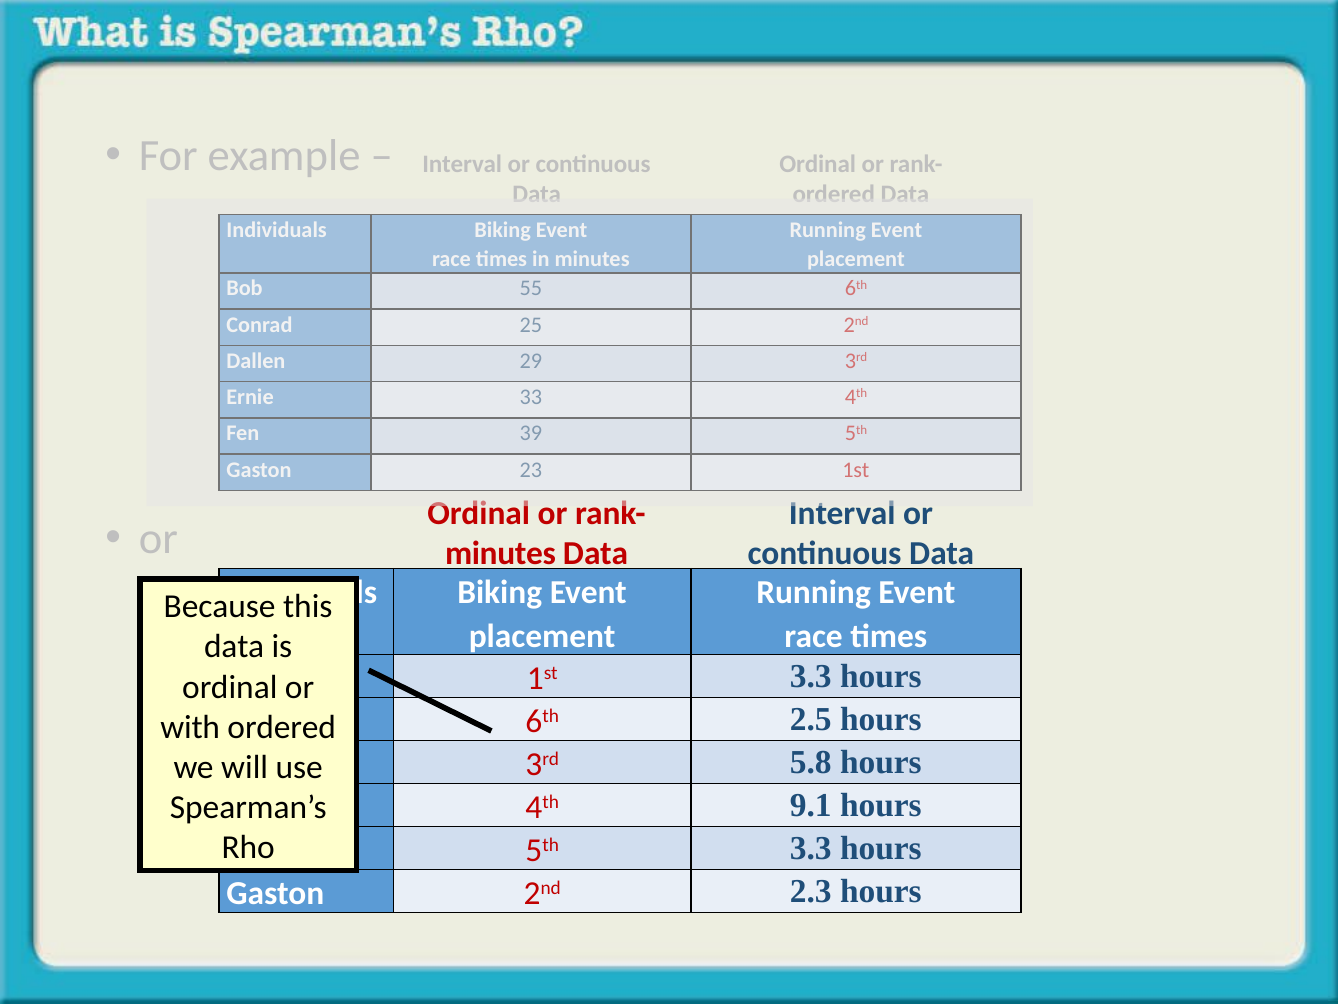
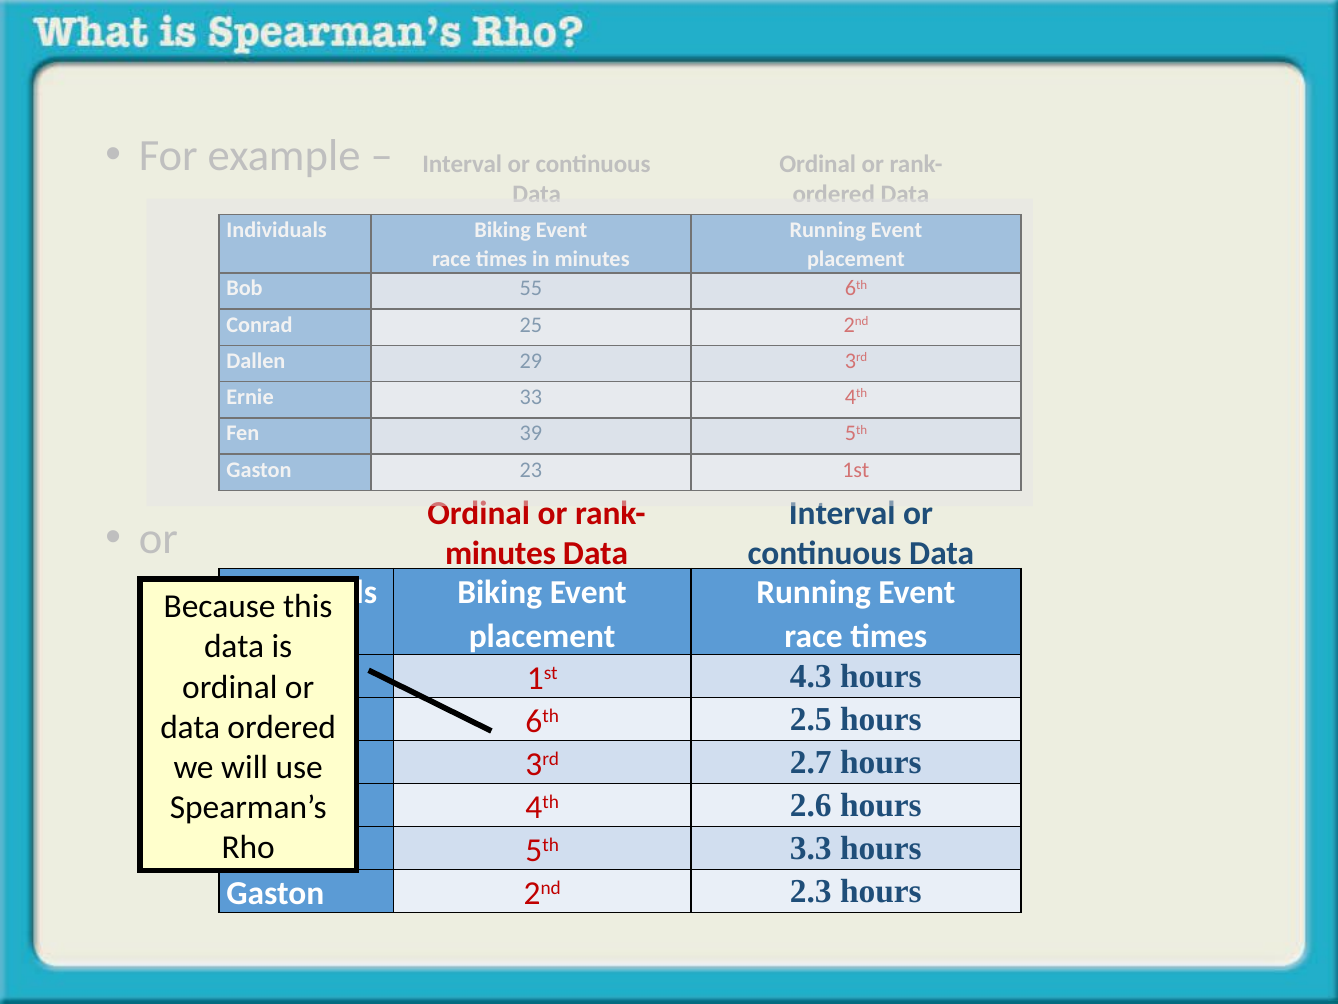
1st 3.3: 3.3 -> 4.3
with at (190, 727): with -> data
5.8: 5.8 -> 2.7
9.1: 9.1 -> 2.6
